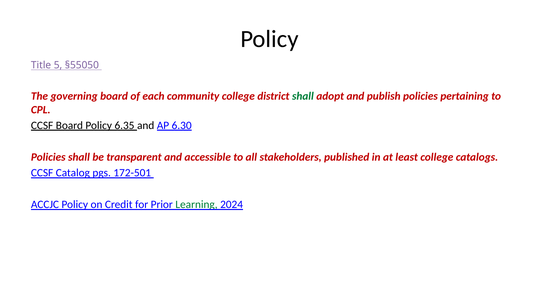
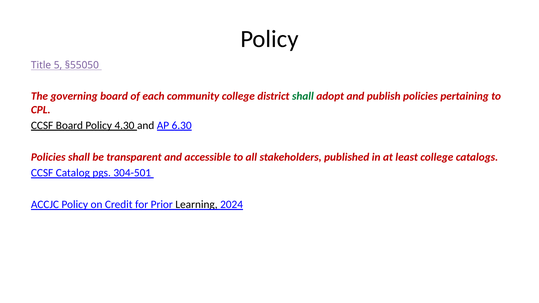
6.35: 6.35 -> 4.30
172-501: 172-501 -> 304-501
Learning colour: green -> black
